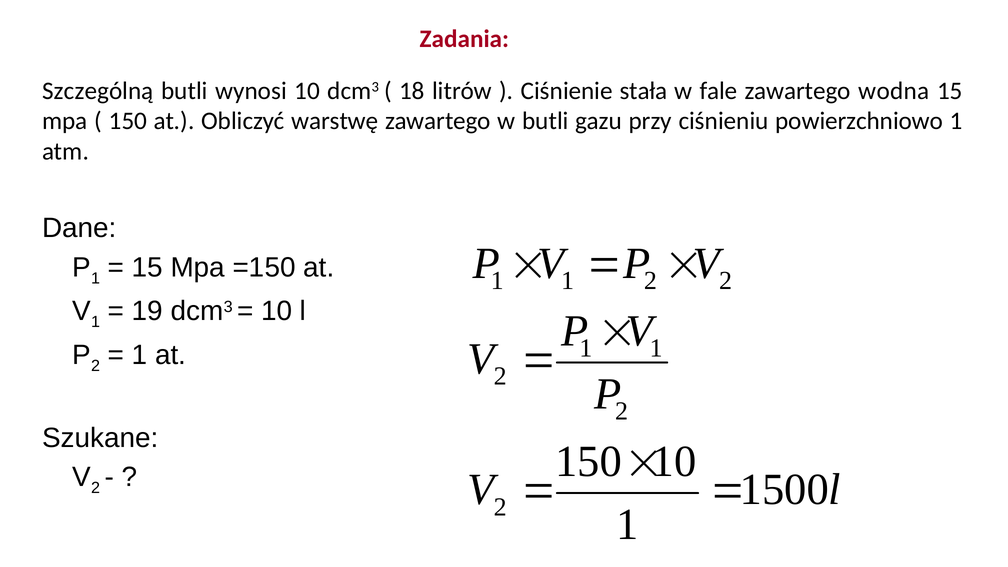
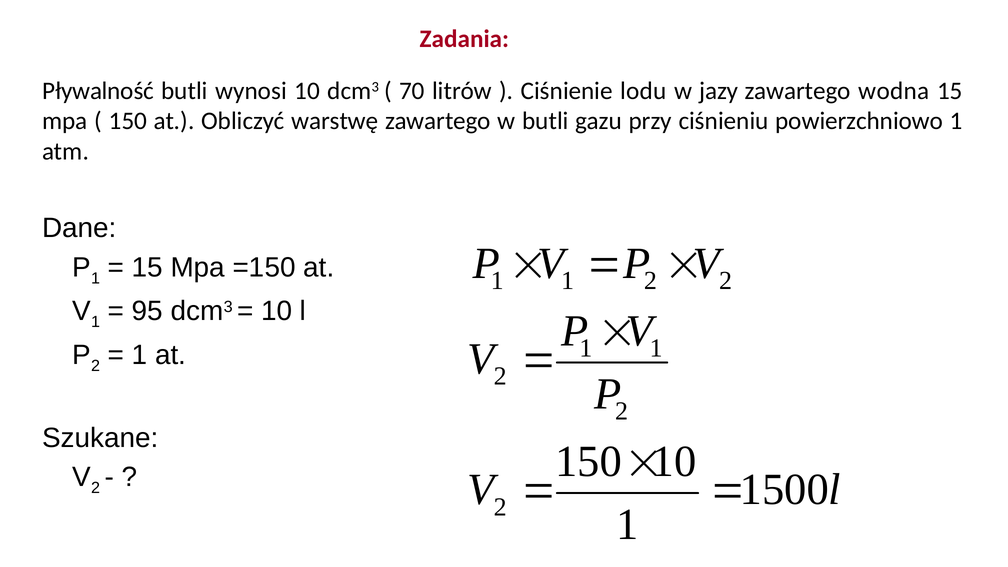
Szczególną: Szczególną -> Pływalność
18: 18 -> 70
stała: stała -> lodu
fale: fale -> jazy
19: 19 -> 95
